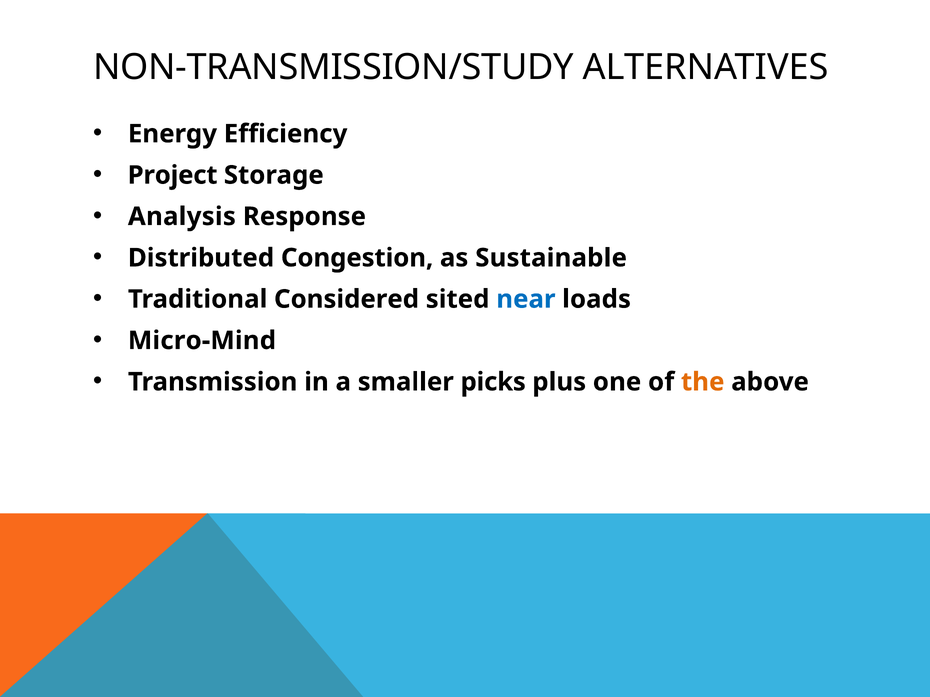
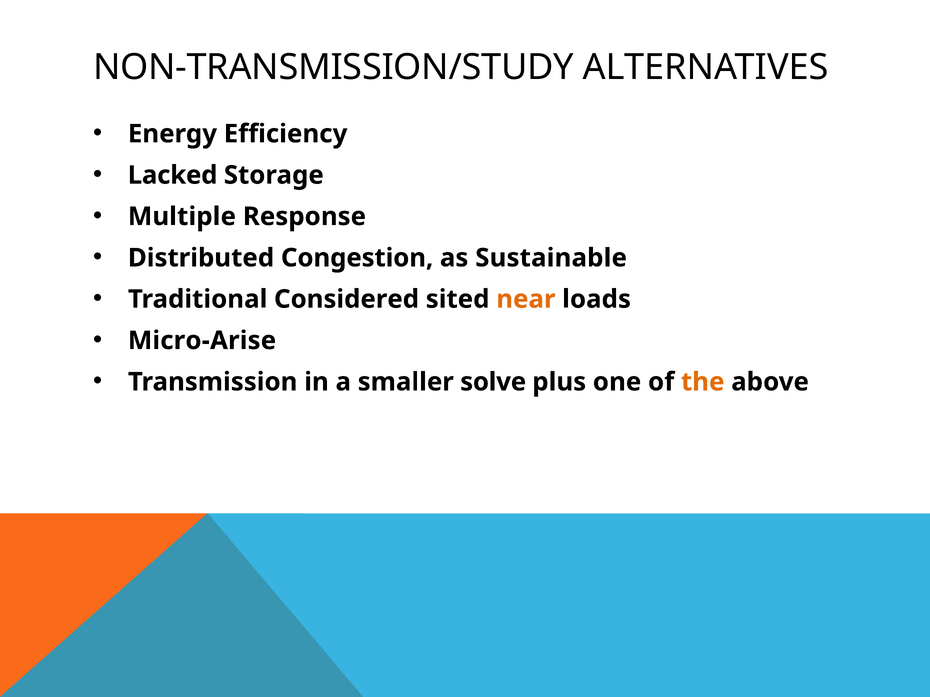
Project: Project -> Lacked
Analysis: Analysis -> Multiple
near colour: blue -> orange
Micro-Mind: Micro-Mind -> Micro-Arise
picks: picks -> solve
